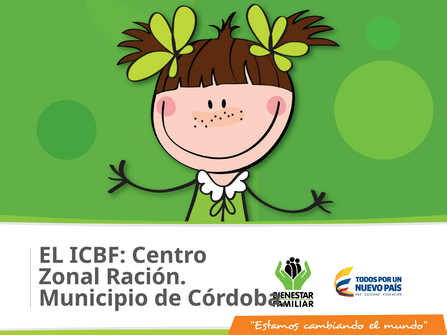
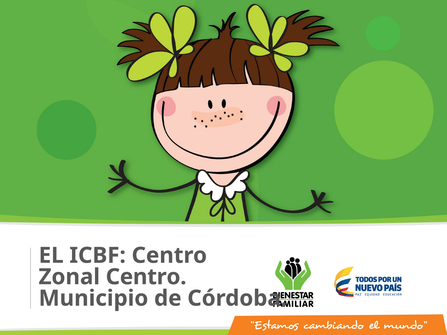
Zonal Ración: Ración -> Centro
